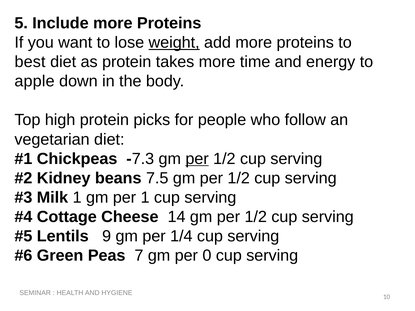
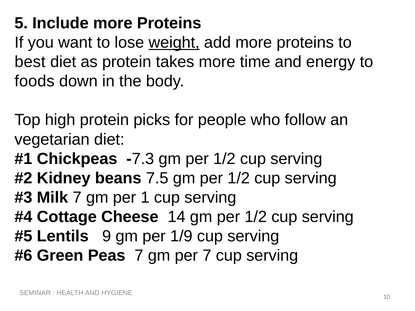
apple: apple -> foods
per at (197, 159) underline: present -> none
Milk 1: 1 -> 7
1/4: 1/4 -> 1/9
per 0: 0 -> 7
